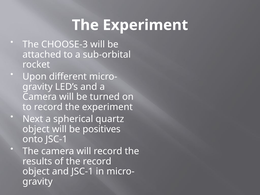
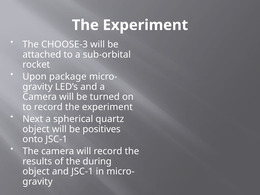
different: different -> package
the record: record -> during
